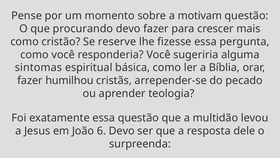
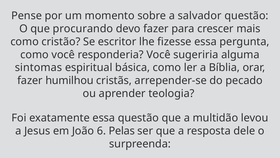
motivam: motivam -> salvador
reserve: reserve -> escritor
6 Devo: Devo -> Pelas
